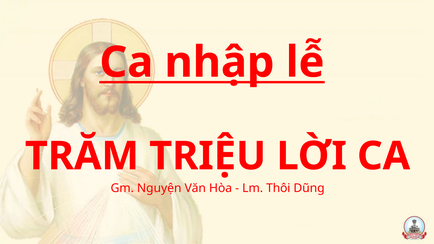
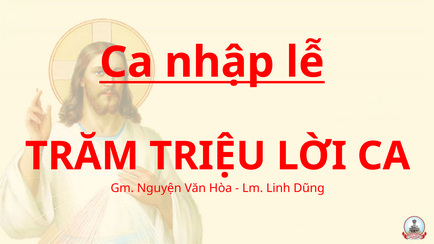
Thôi: Thôi -> Linh
